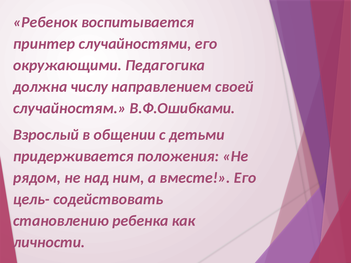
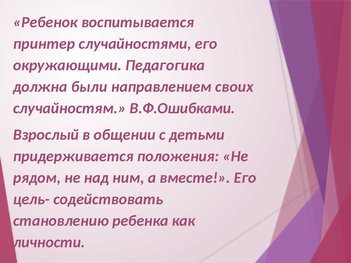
числу: числу -> были
своей: своей -> своих
